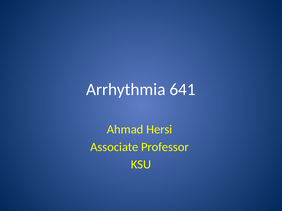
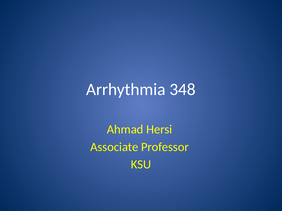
641: 641 -> 348
